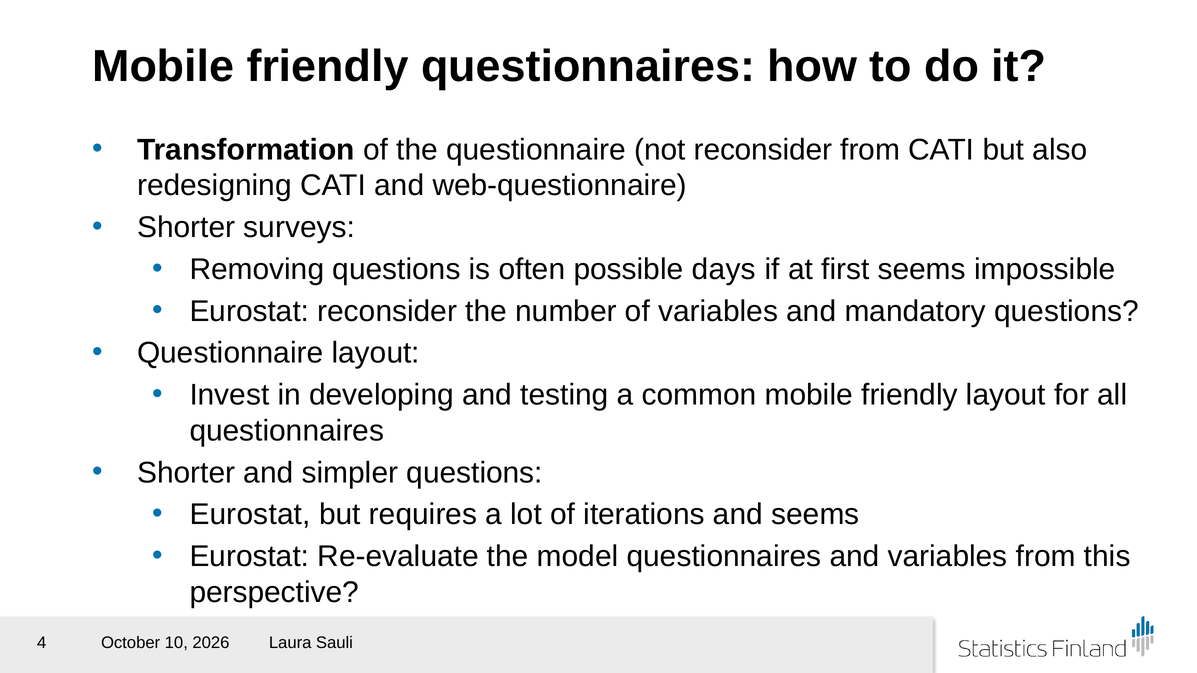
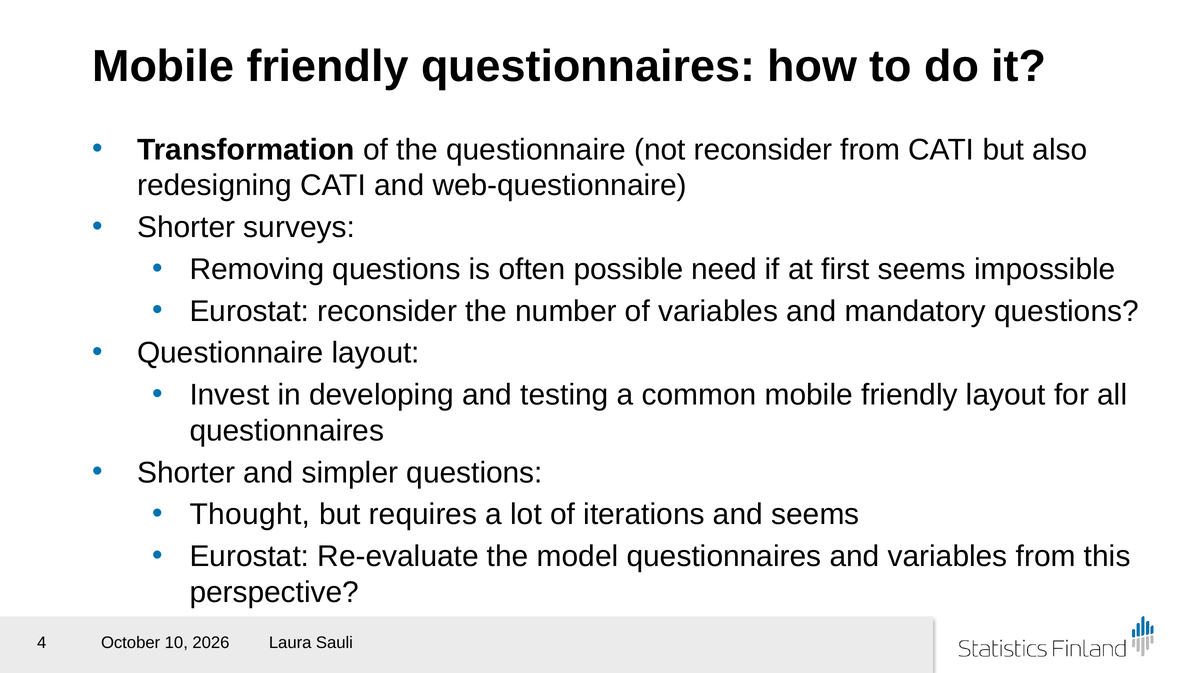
days: days -> need
Eurostat at (250, 515): Eurostat -> Thought
